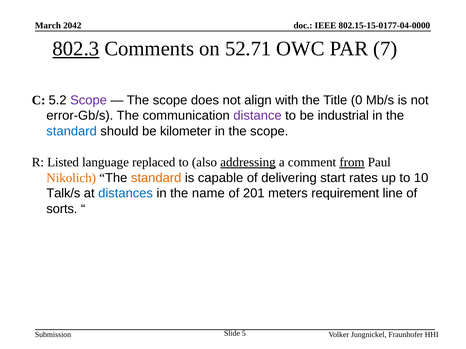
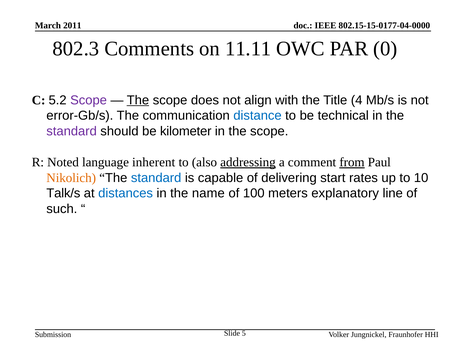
2042: 2042 -> 2011
802.3 underline: present -> none
52.71: 52.71 -> 11.11
7: 7 -> 0
The at (138, 100) underline: none -> present
0: 0 -> 4
distance colour: purple -> blue
industrial: industrial -> technical
standard at (72, 131) colour: blue -> purple
Listed: Listed -> Noted
replaced: replaced -> inherent
standard at (156, 178) colour: orange -> blue
201: 201 -> 100
requirement: requirement -> explanatory
sorts: sorts -> such
